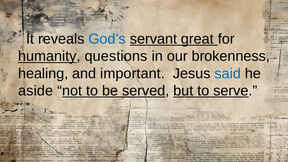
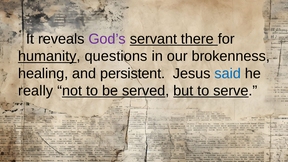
God’s colour: blue -> purple
great: great -> there
important: important -> persistent
aside: aside -> really
